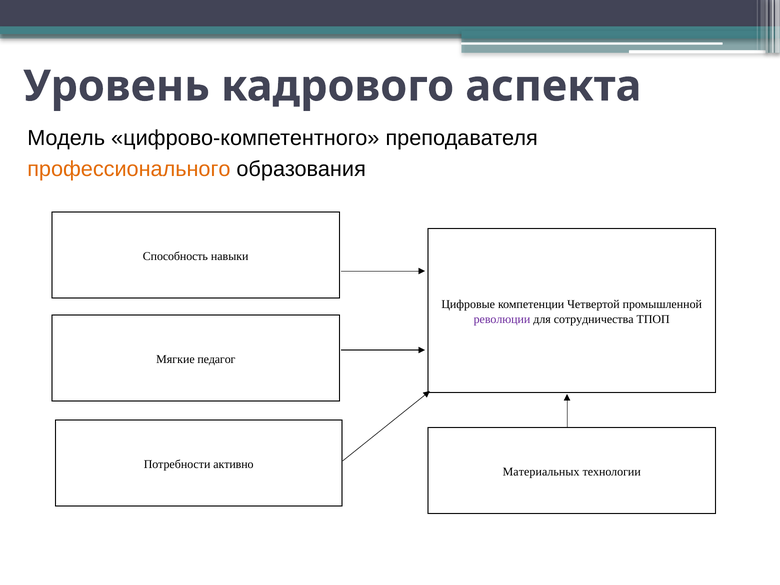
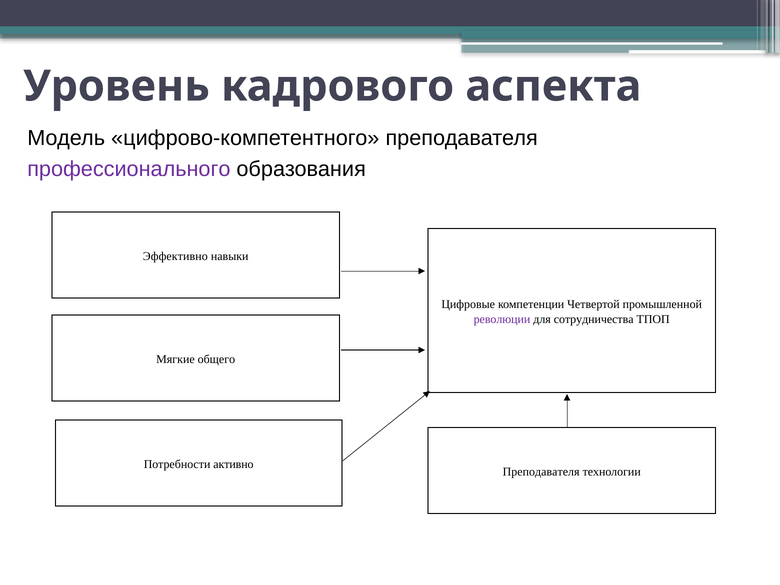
профессионального colour: orange -> purple
Способность: Способность -> Эффективно
педагог: педагог -> общего
Материальных at (541, 472): Материальных -> Преподавателя
